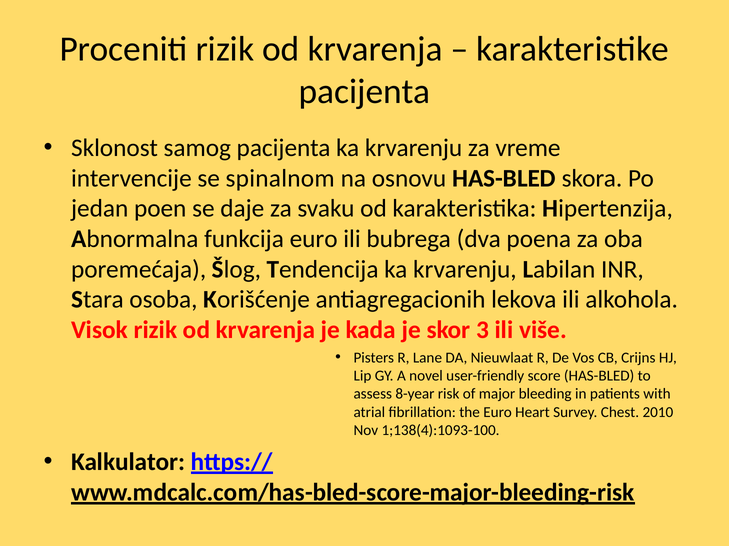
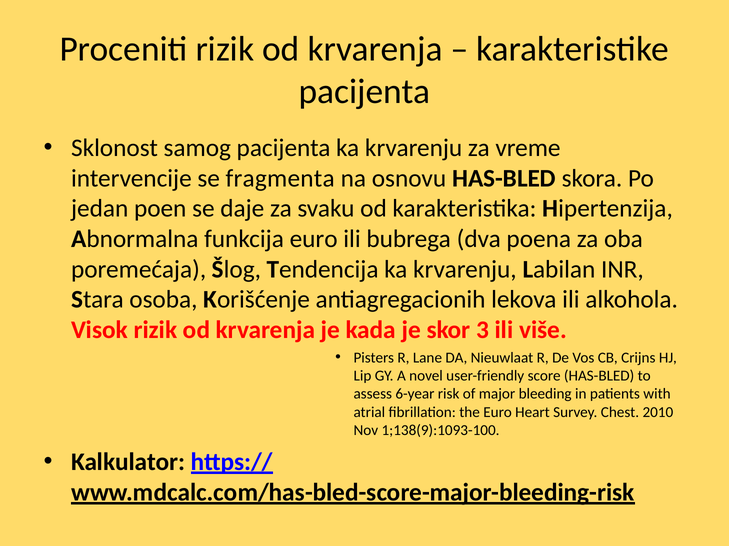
spinalnom: spinalnom -> fragmenta
8-year: 8-year -> 6-year
1;138(4):1093-100: 1;138(4):1093-100 -> 1;138(9):1093-100
